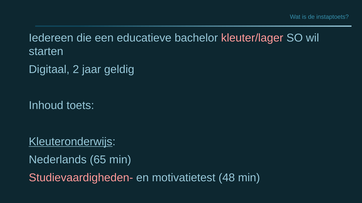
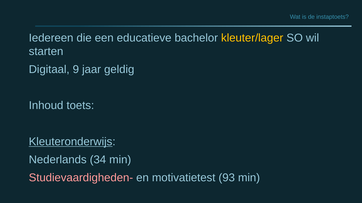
kleuter/lager colour: pink -> yellow
2: 2 -> 9
65: 65 -> 34
48: 48 -> 93
